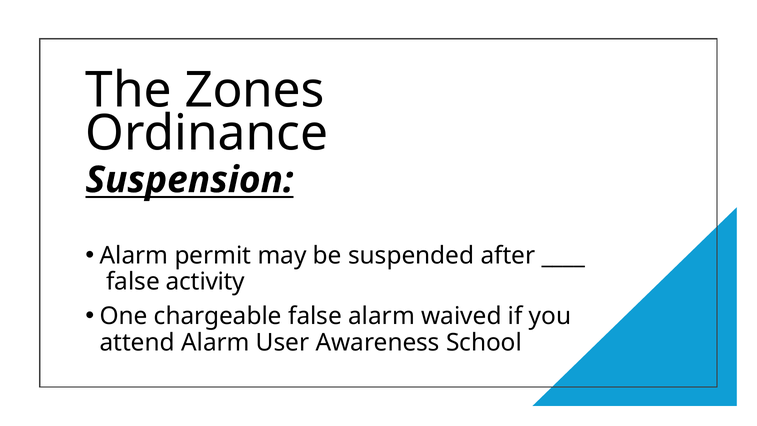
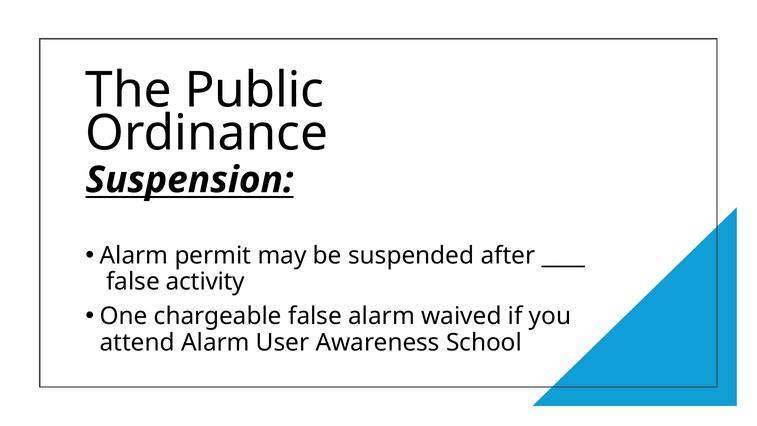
Zones: Zones -> Public
